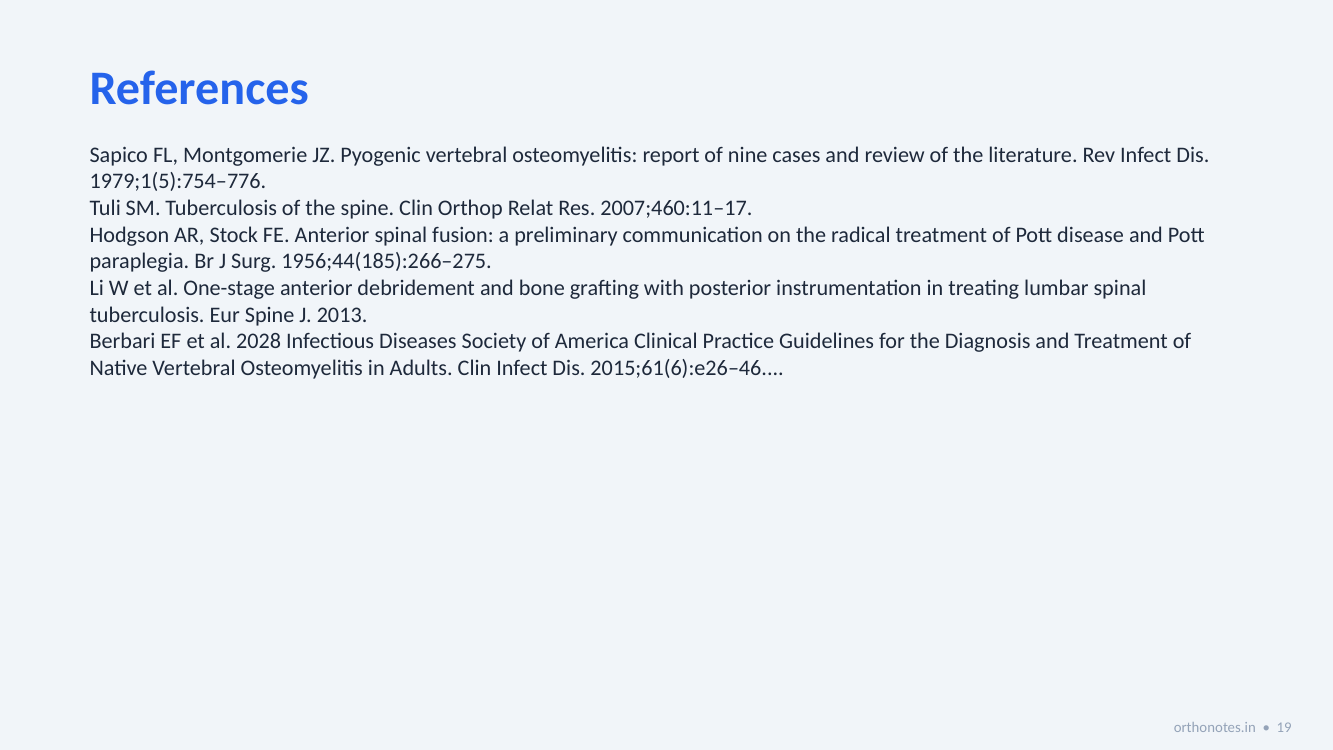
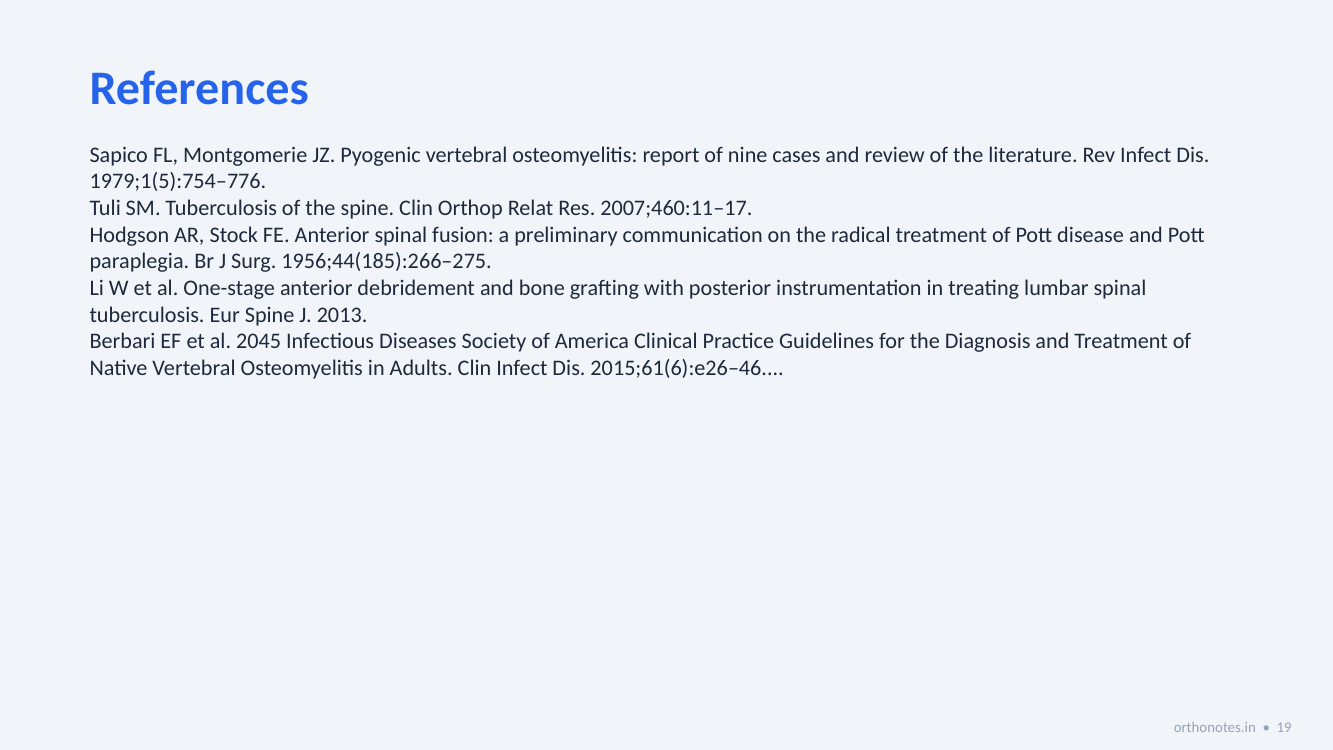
2028: 2028 -> 2045
